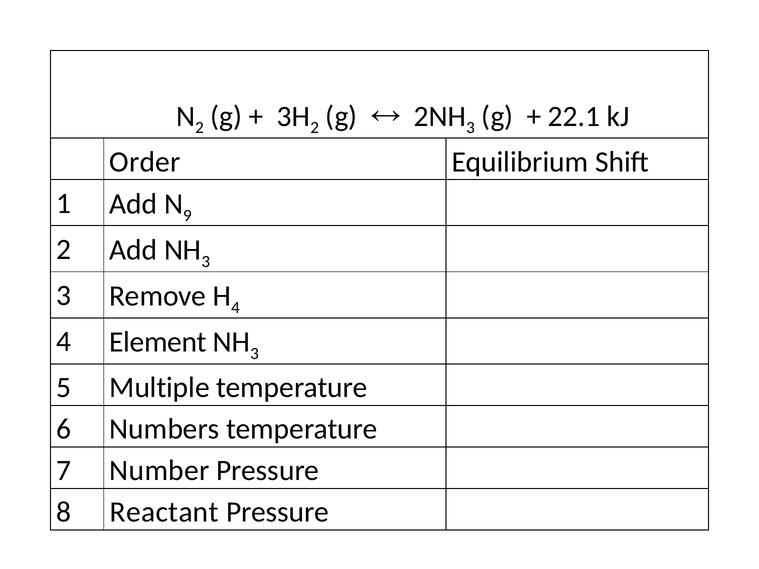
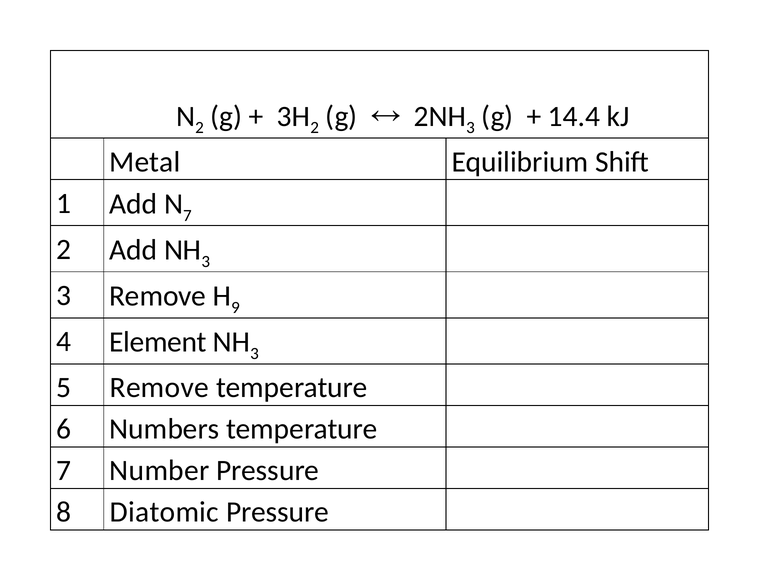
22.1: 22.1 -> 14.4
Order: Order -> Metal
9 at (187, 216): 9 -> 7
4 at (236, 308): 4 -> 9
5 Multiple: Multiple -> Remove
Reactant: Reactant -> Diatomic
